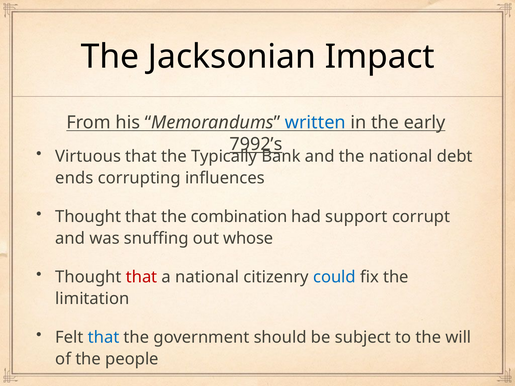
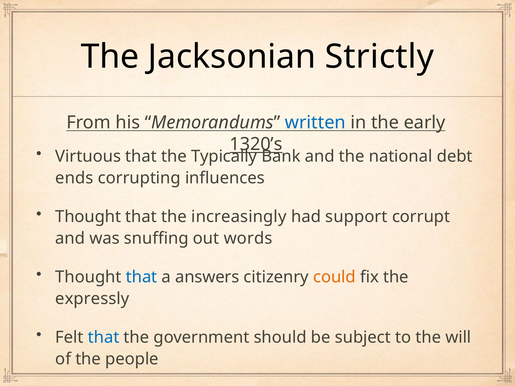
Impact: Impact -> Strictly
7992’s: 7992’s -> 1320’s
combination: combination -> increasingly
whose: whose -> words
that at (142, 277) colour: red -> blue
a national: national -> answers
could colour: blue -> orange
limitation: limitation -> expressly
